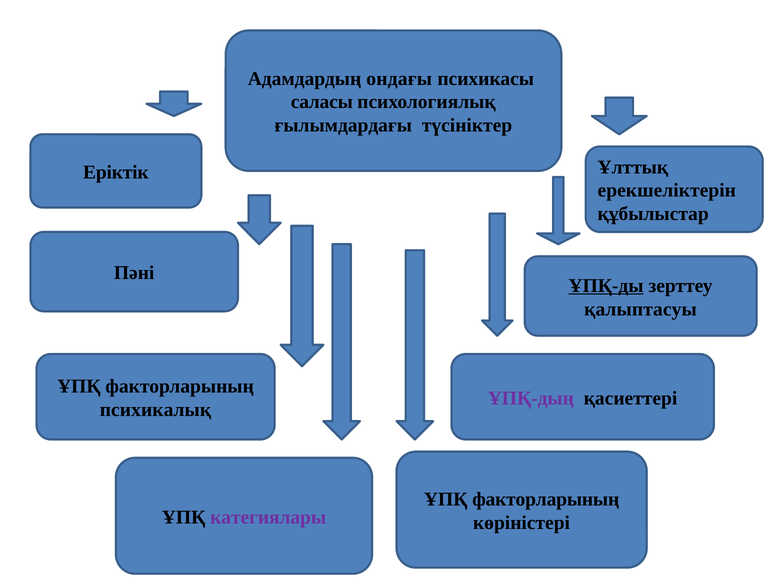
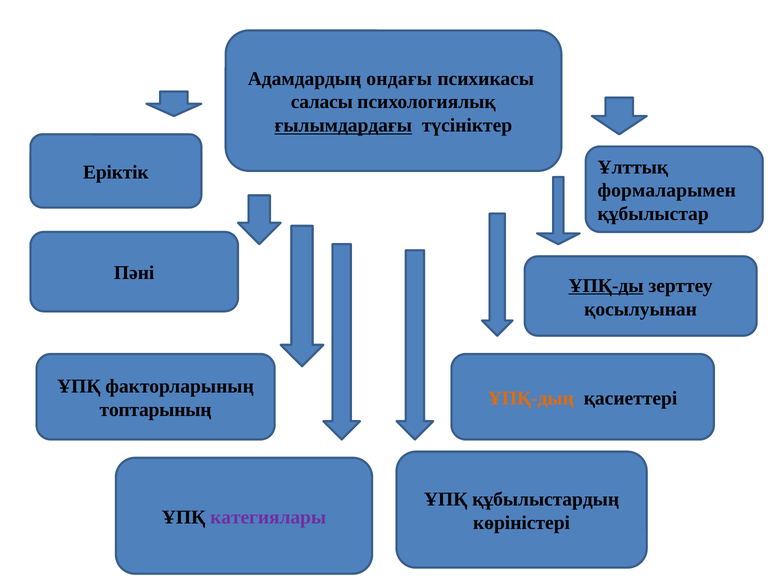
ғылымдардағы underline: none -> present
ерекшеліктерін: ерекшеліктерін -> формаларымен
қалыптасуы: қалыптасуы -> қосылуынан
ҰПҚ-дың colour: purple -> orange
психикалық: психикалық -> топтарының
факторларының at (546, 499): факторларының -> құбылыстардың
